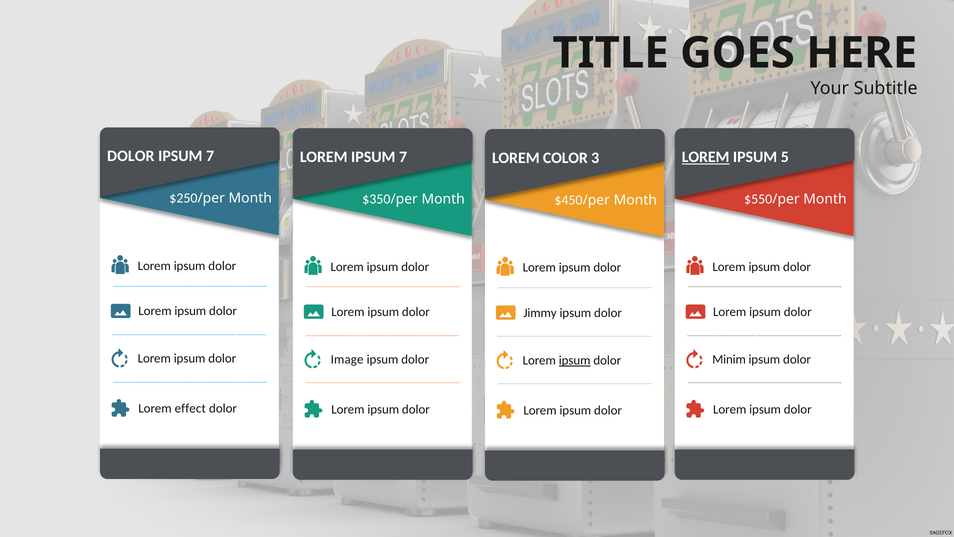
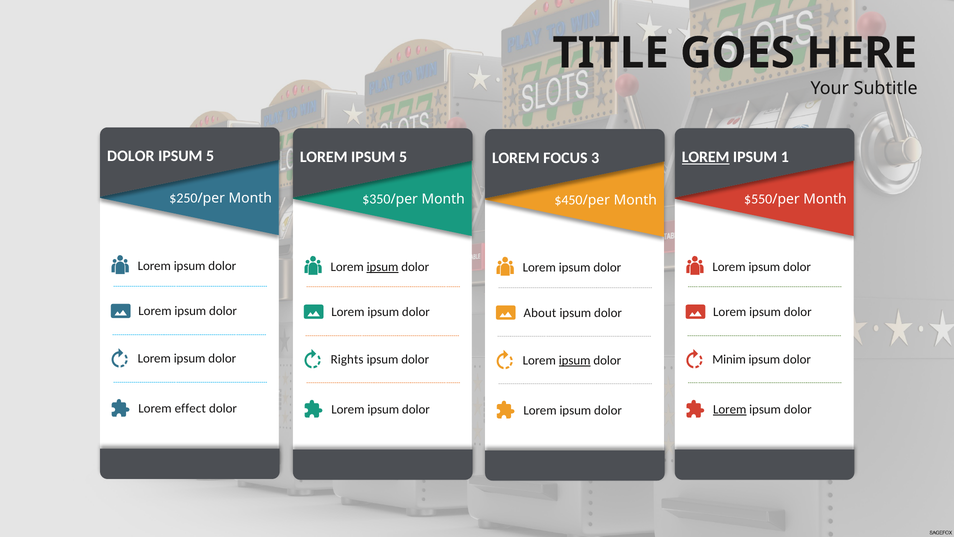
7 at (210, 156): 7 -> 5
LOREM IPSUM 7: 7 -> 5
5: 5 -> 1
COLOR: COLOR -> FOCUS
ipsum at (383, 267) underline: none -> present
Jimmy: Jimmy -> About
Image: Image -> Rights
Lorem at (730, 409) underline: none -> present
